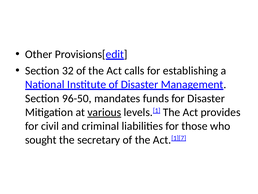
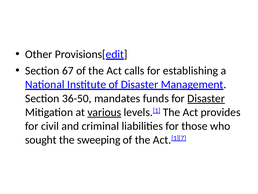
32: 32 -> 67
96-50: 96-50 -> 36-50
Disaster at (206, 98) underline: none -> present
secretary: secretary -> sweeping
